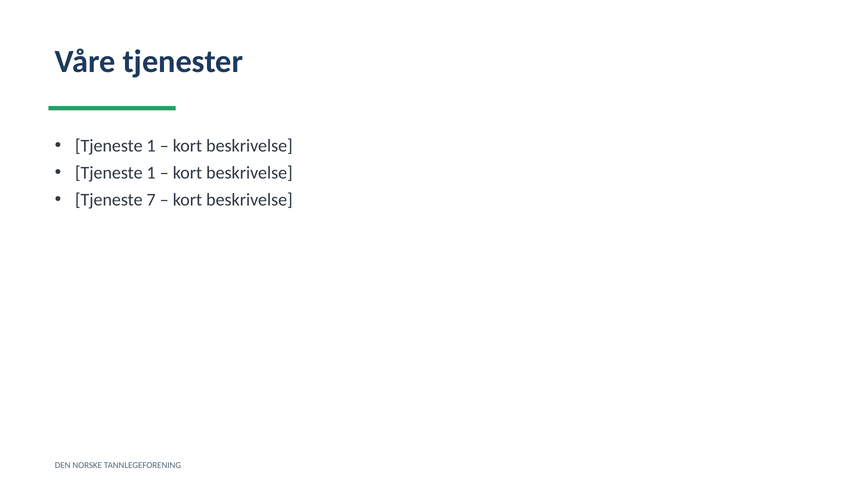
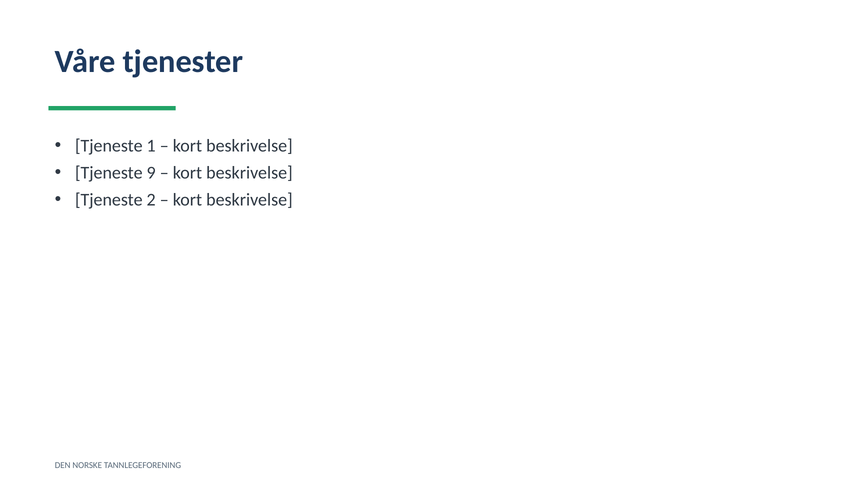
1 at (151, 173): 1 -> 9
7: 7 -> 2
